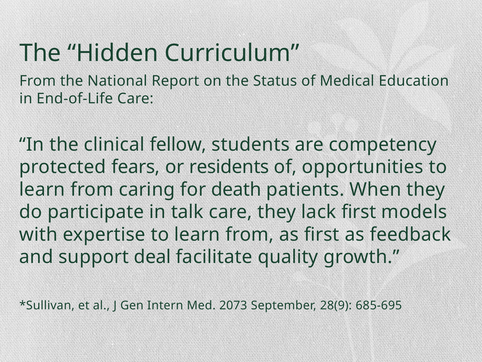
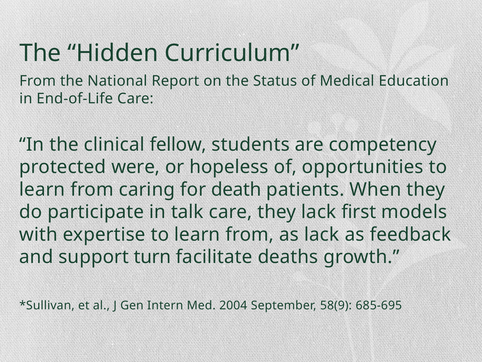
fears: fears -> were
residents: residents -> hopeless
as first: first -> lack
deal: deal -> turn
quality: quality -> deaths
2073: 2073 -> 2004
28(9: 28(9 -> 58(9
